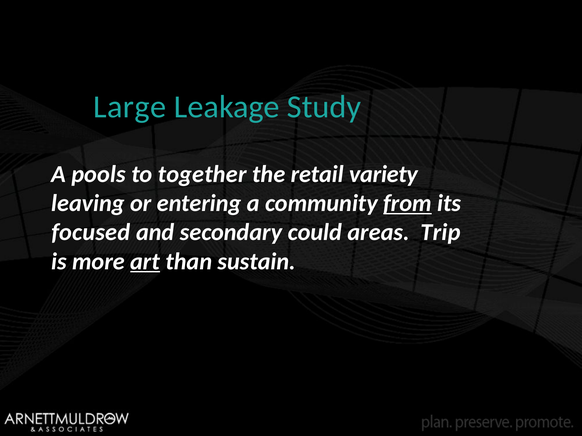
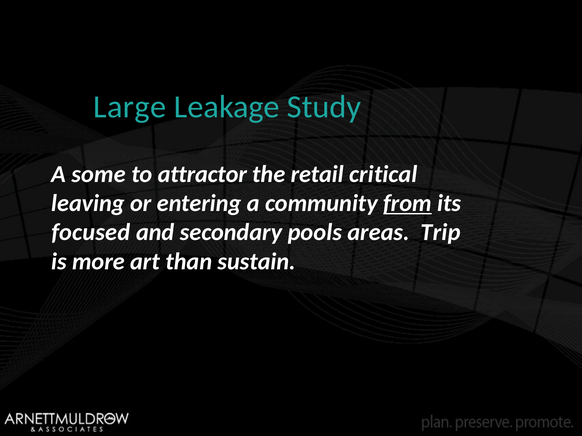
pools: pools -> some
together: together -> attractor
variety: variety -> critical
could: could -> pools
art underline: present -> none
